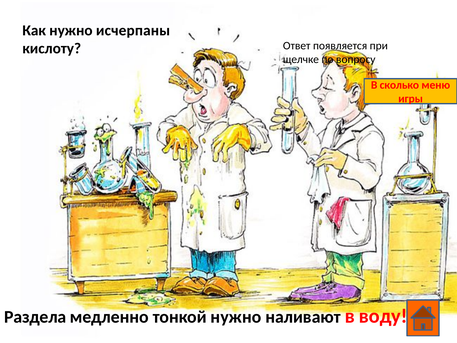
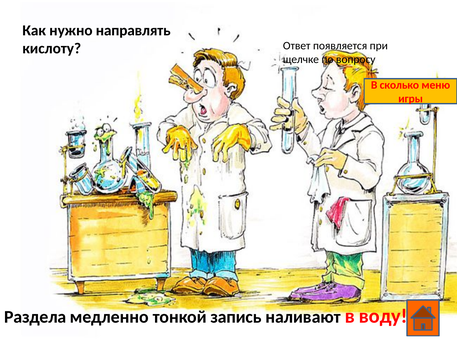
исчерпаны: исчерпаны -> направлять
тонкой нужно: нужно -> запись
